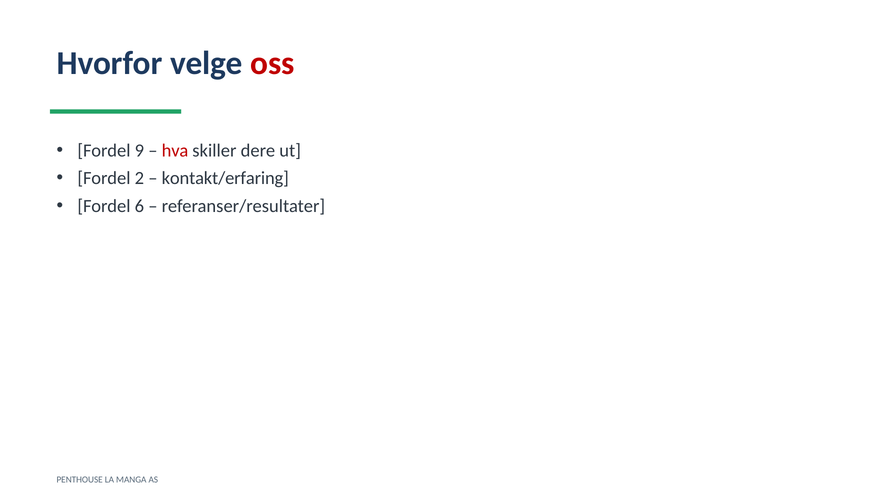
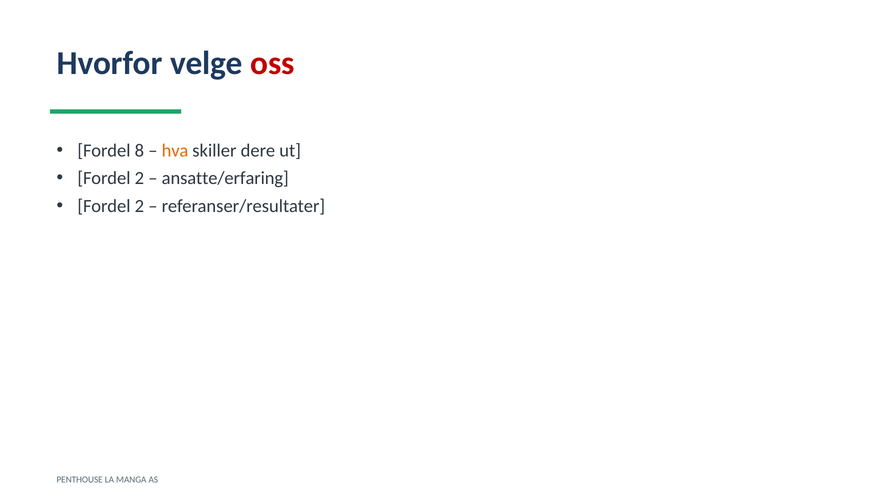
9: 9 -> 8
hva colour: red -> orange
kontakt/erfaring: kontakt/erfaring -> ansatte/erfaring
6 at (139, 206): 6 -> 2
